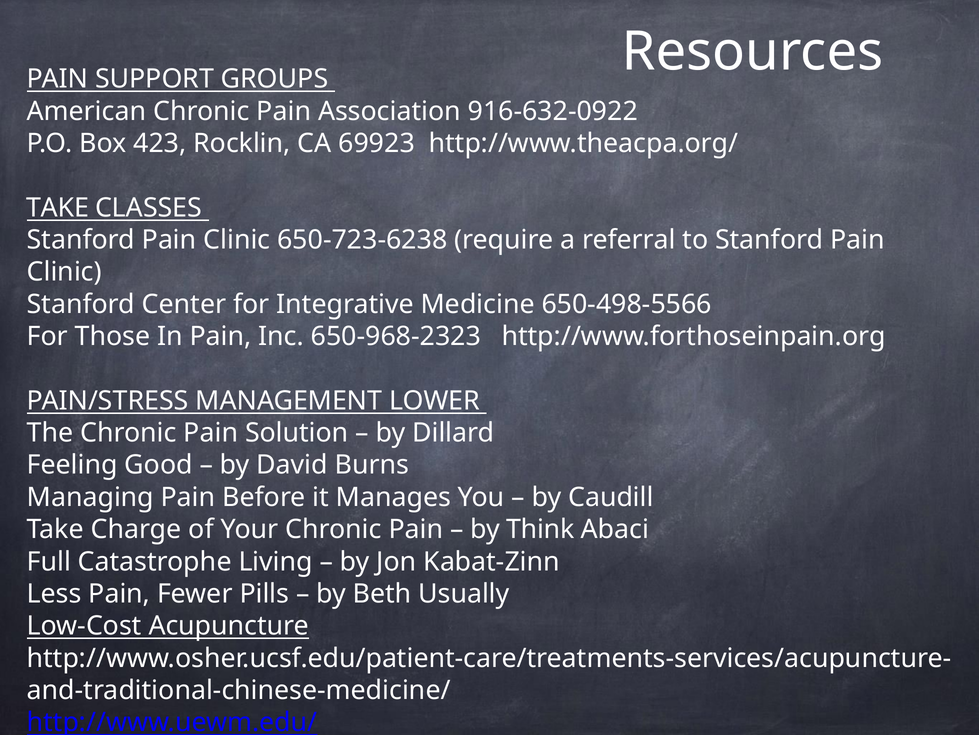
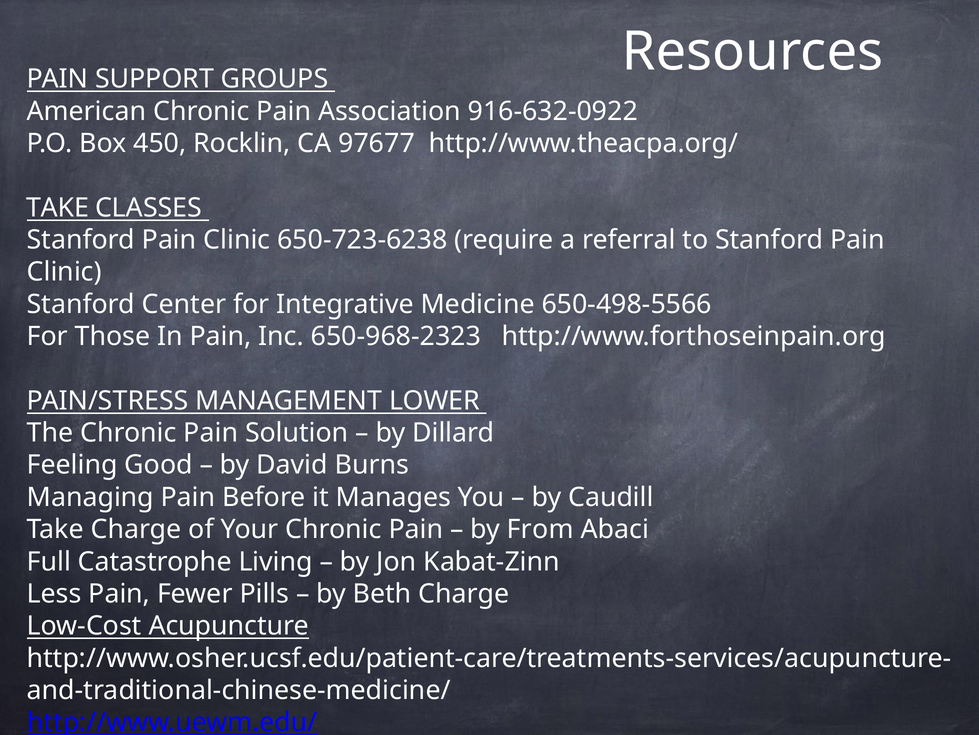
423: 423 -> 450
69923: 69923 -> 97677
Think: Think -> From
Beth Usually: Usually -> Charge
